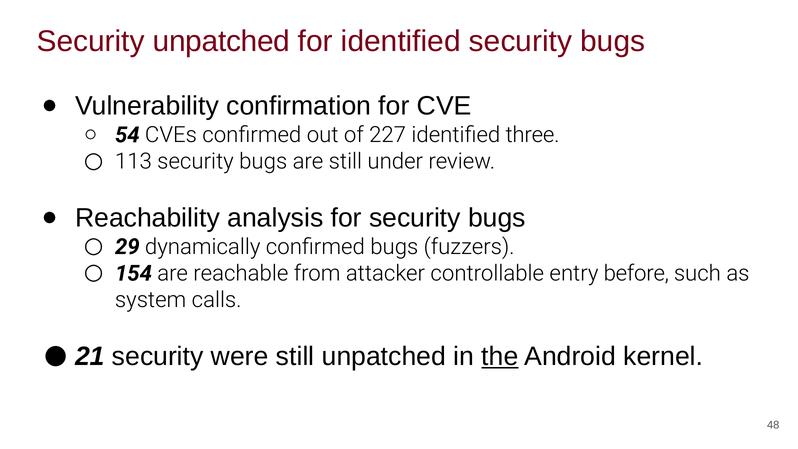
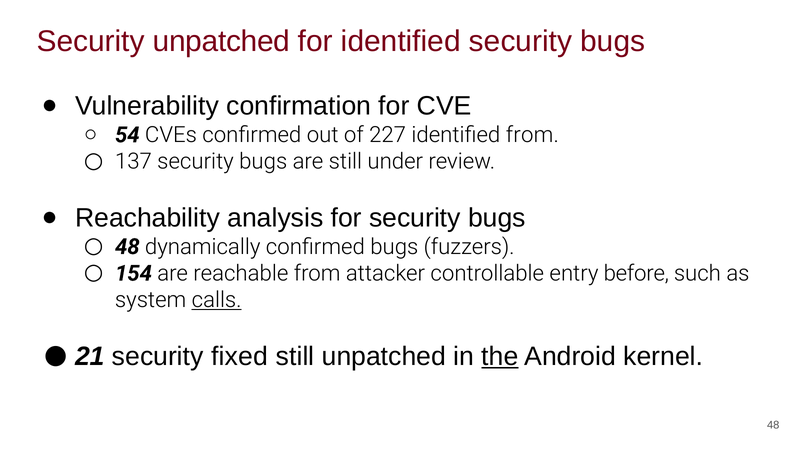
identified three: three -> from
113: 113 -> 137
29 at (127, 247): 29 -> 48
calls underline: none -> present
were: were -> fixed
